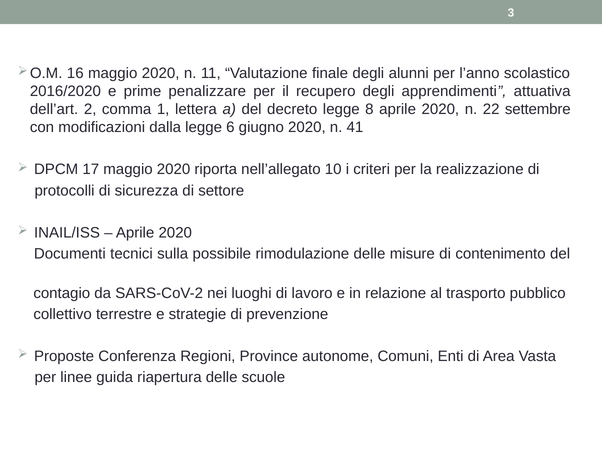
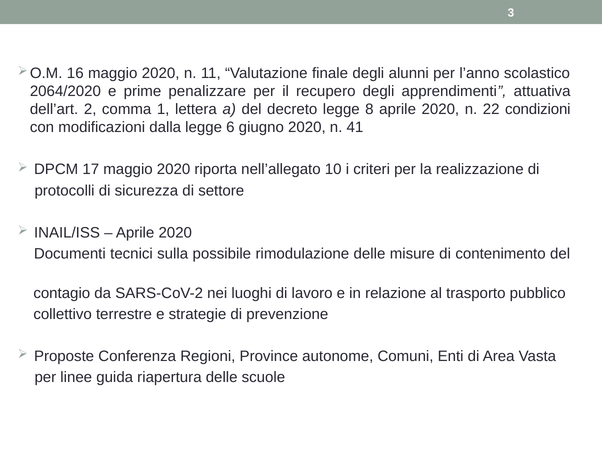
2016/2020: 2016/2020 -> 2064/2020
settembre: settembre -> condizioni
